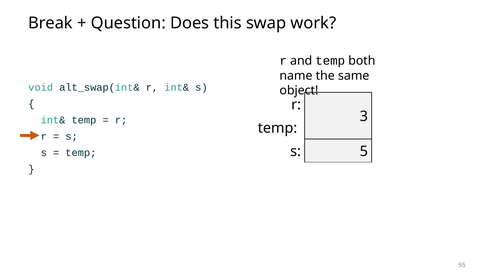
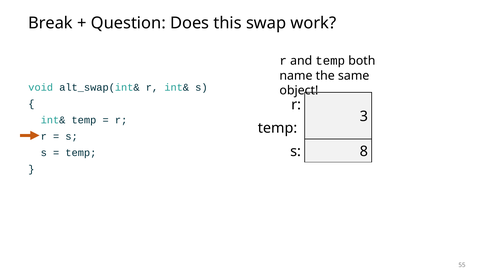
5: 5 -> 8
